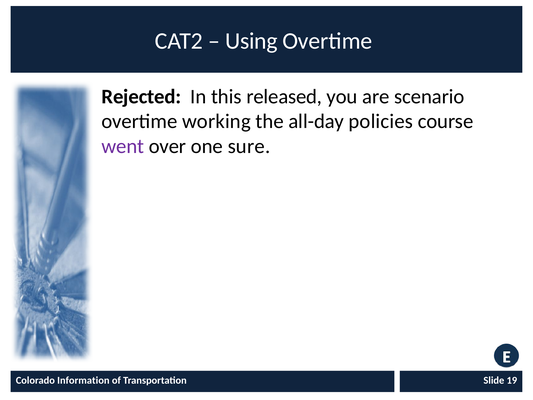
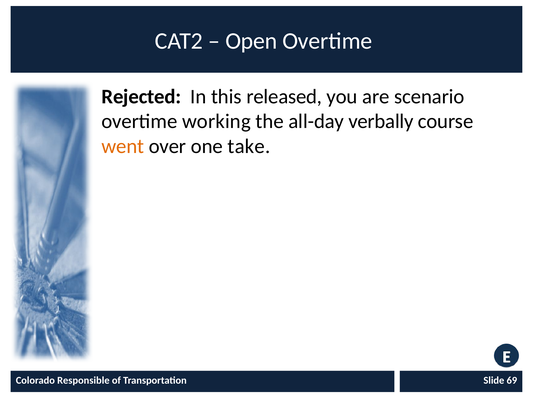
Using: Using -> Open
policies: policies -> verbally
went colour: purple -> orange
sure: sure -> take
Information: Information -> Responsible
19: 19 -> 69
